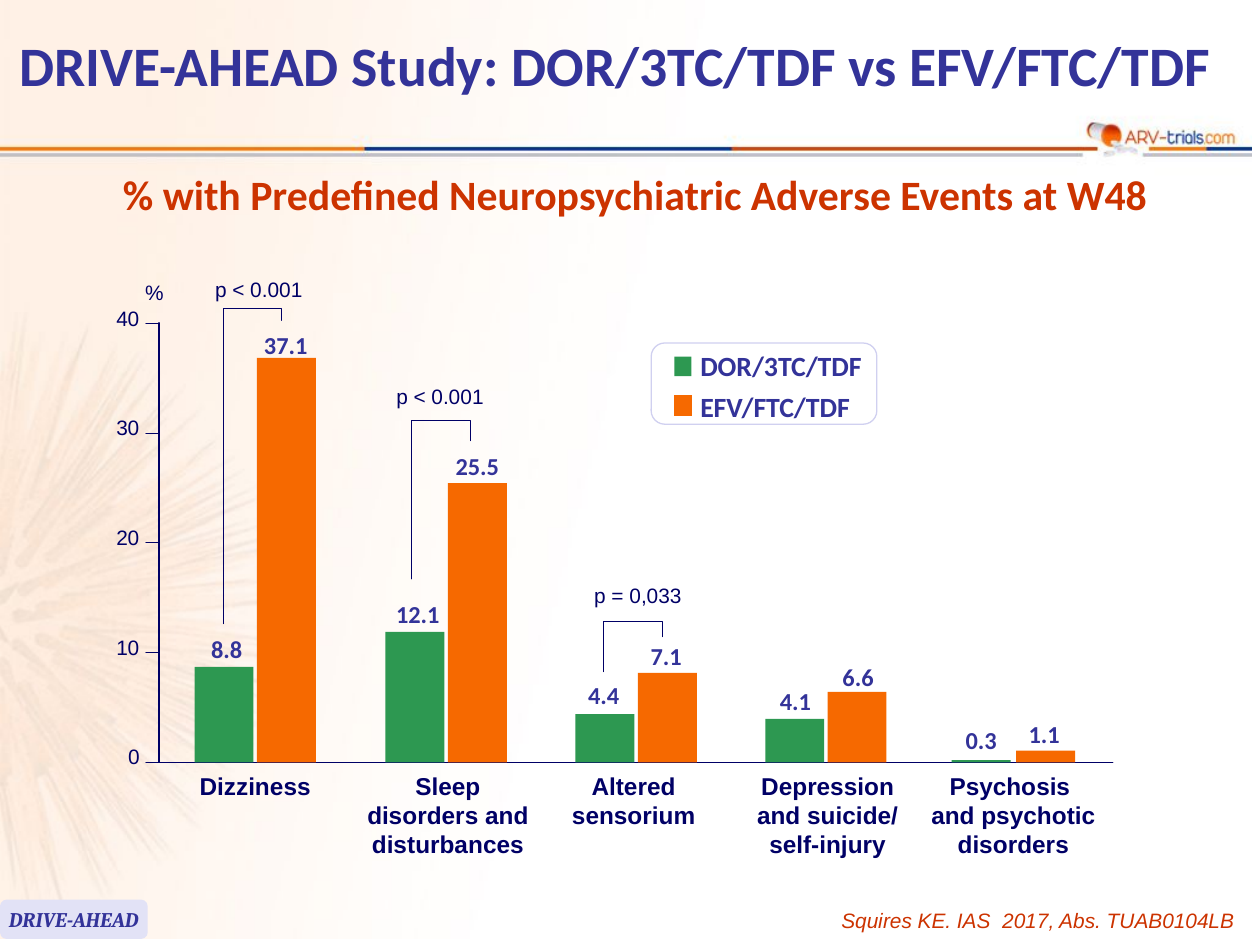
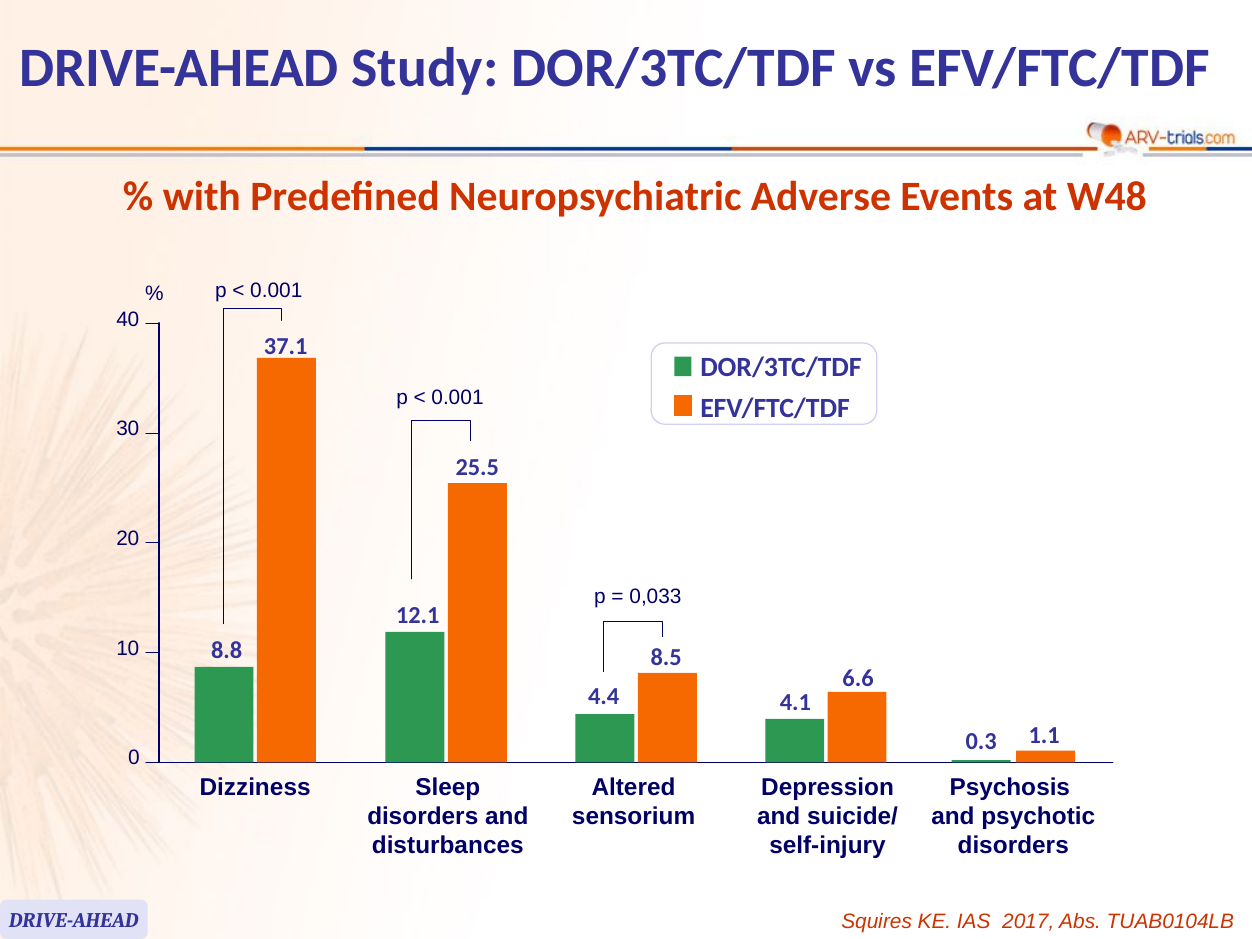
7.1: 7.1 -> 8.5
